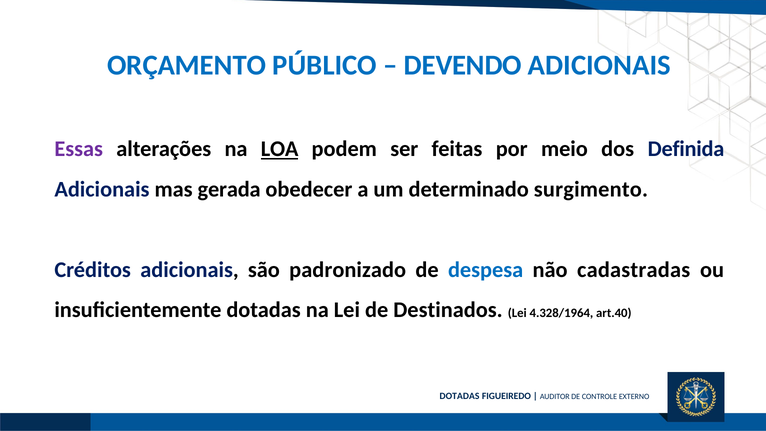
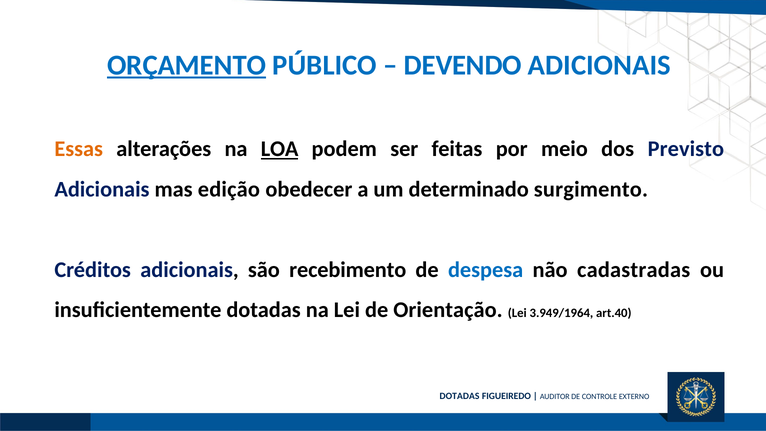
ORÇAMENTO underline: none -> present
Essas colour: purple -> orange
Definida: Definida -> Previsto
gerada: gerada -> edição
padronizado: padronizado -> recebimento
Destinados: Destinados -> Orientação
4.328/1964: 4.328/1964 -> 3.949/1964
